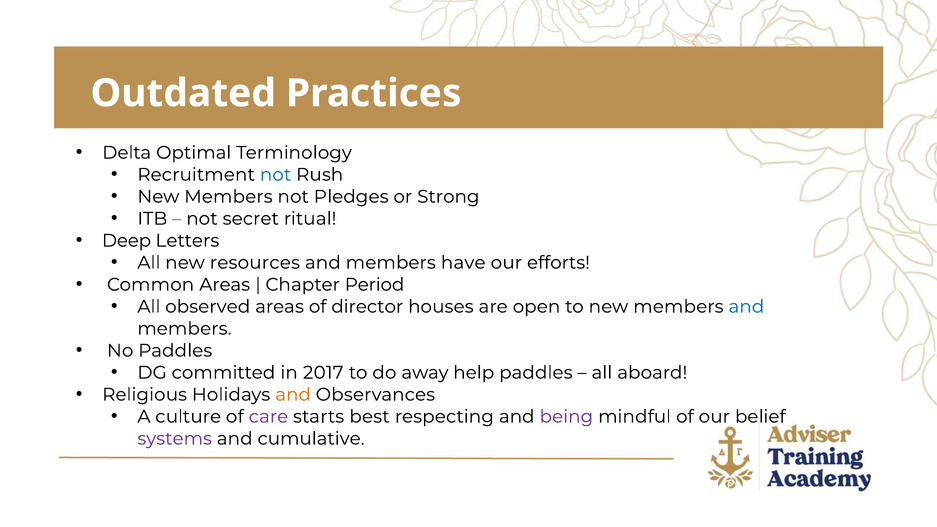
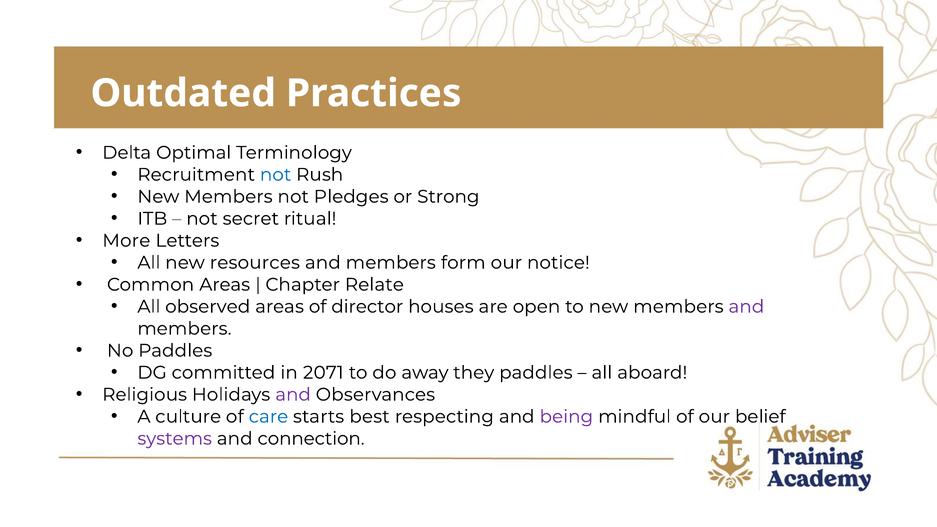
Deep: Deep -> More
have: have -> form
efforts: efforts -> notice
Period: Period -> Relate
and at (746, 307) colour: blue -> purple
2017: 2017 -> 2071
help: help -> they
and at (293, 395) colour: orange -> purple
care colour: purple -> blue
cumulative: cumulative -> connection
